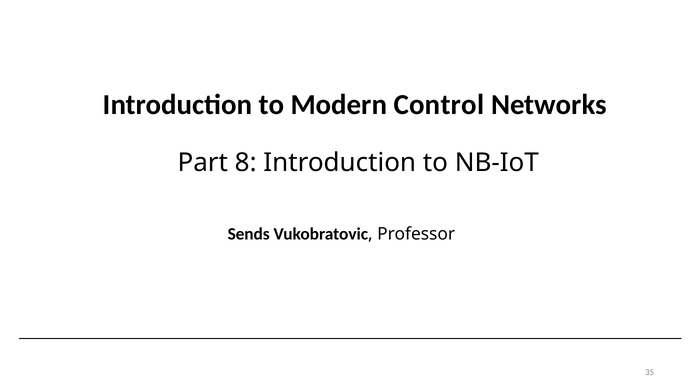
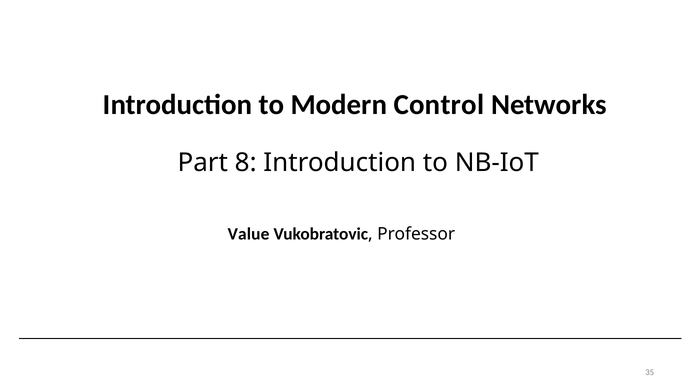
Sends: Sends -> Value
